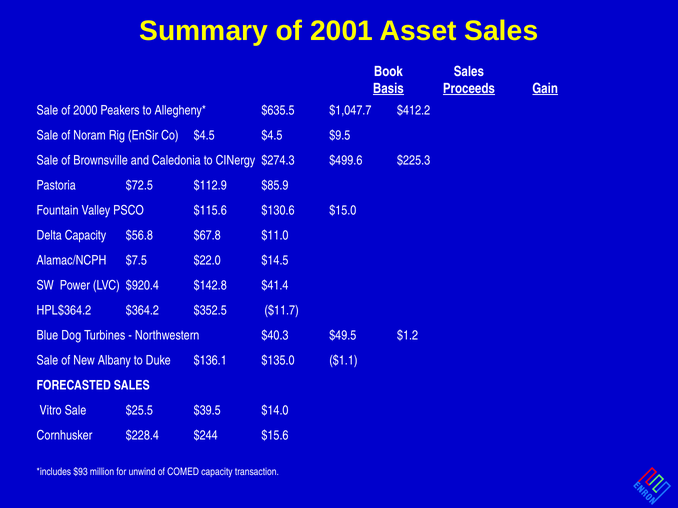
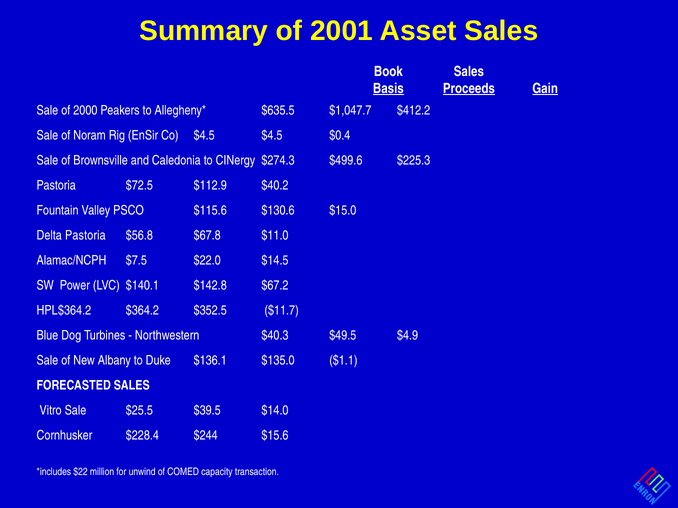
$9.5: $9.5 -> $0.4
$85.9: $85.9 -> $40.2
Delta Capacity: Capacity -> Pastoria
$920.4: $920.4 -> $140.1
$41.4: $41.4 -> $67.2
$1.2: $1.2 -> $4.9
$93: $93 -> $22
